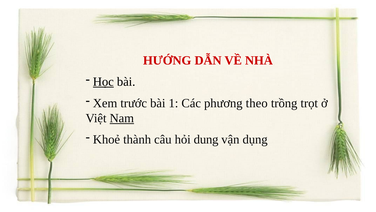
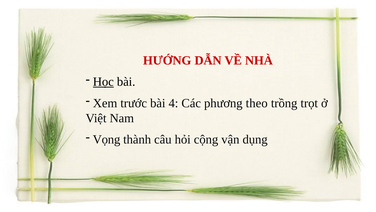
1: 1 -> 4
Nam underline: present -> none
Khoẻ: Khoẻ -> Vọng
dung: dung -> cộng
